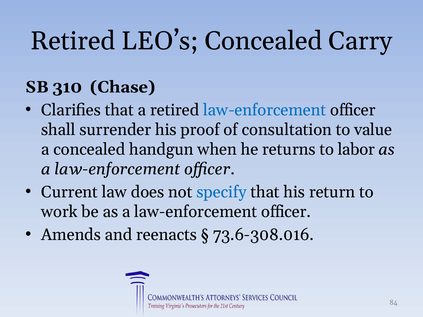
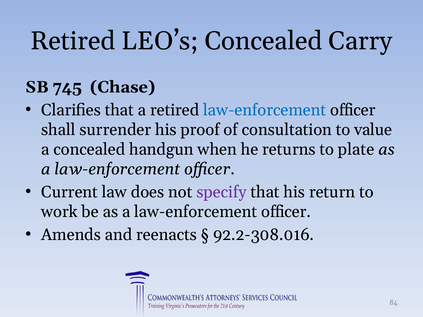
310: 310 -> 745
labor: labor -> plate
specify colour: blue -> purple
73.6-308.016: 73.6-308.016 -> 92.2-308.016
